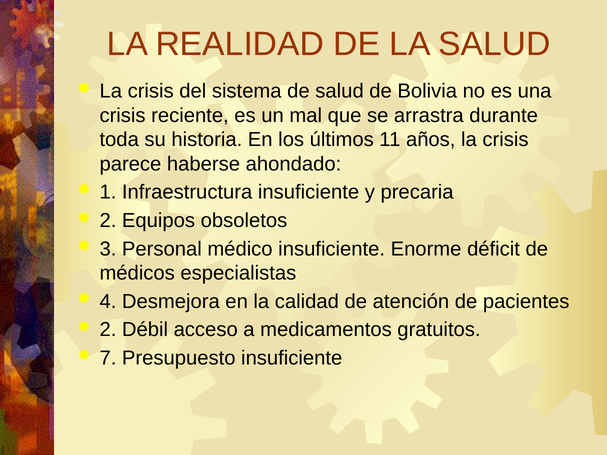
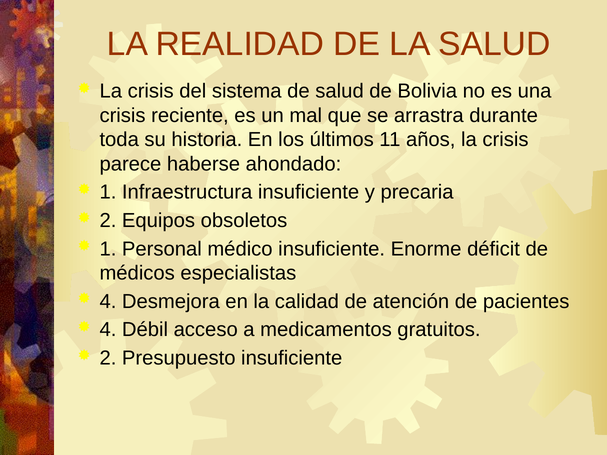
3 at (108, 249): 3 -> 1
2 at (108, 330): 2 -> 4
7 at (108, 358): 7 -> 2
